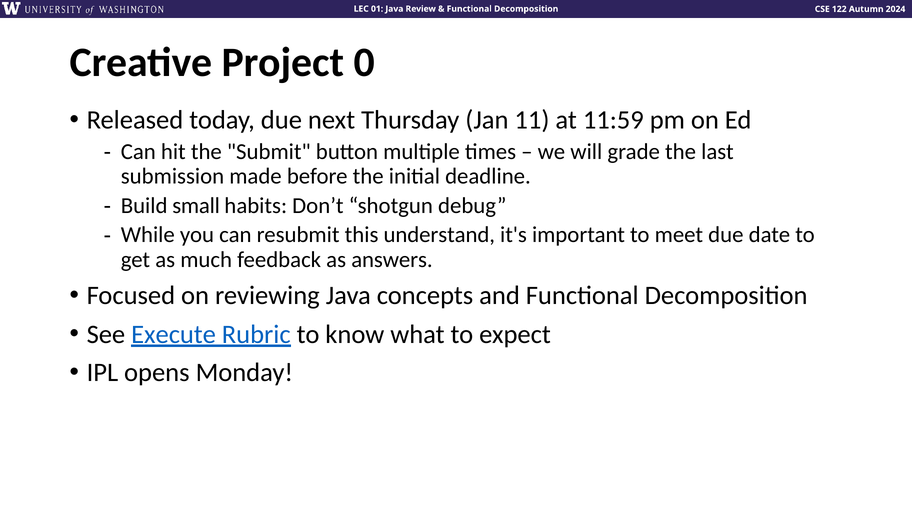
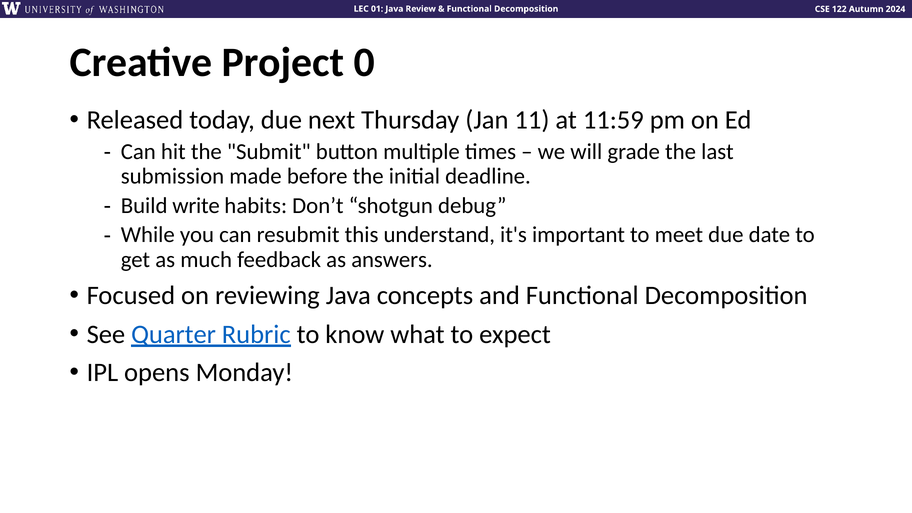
small: small -> write
Execute: Execute -> Quarter
